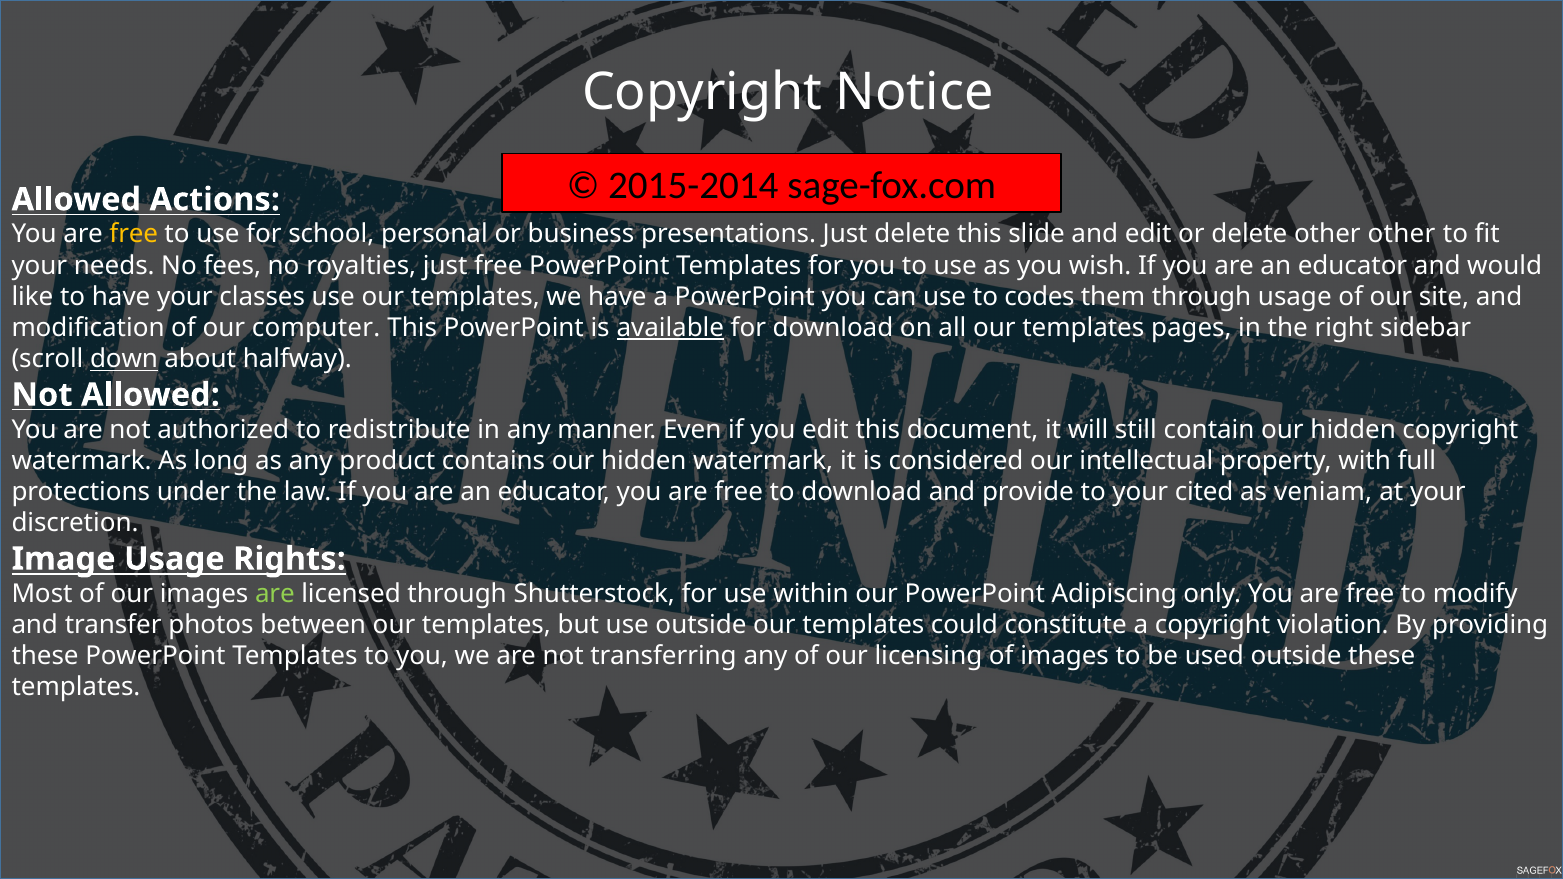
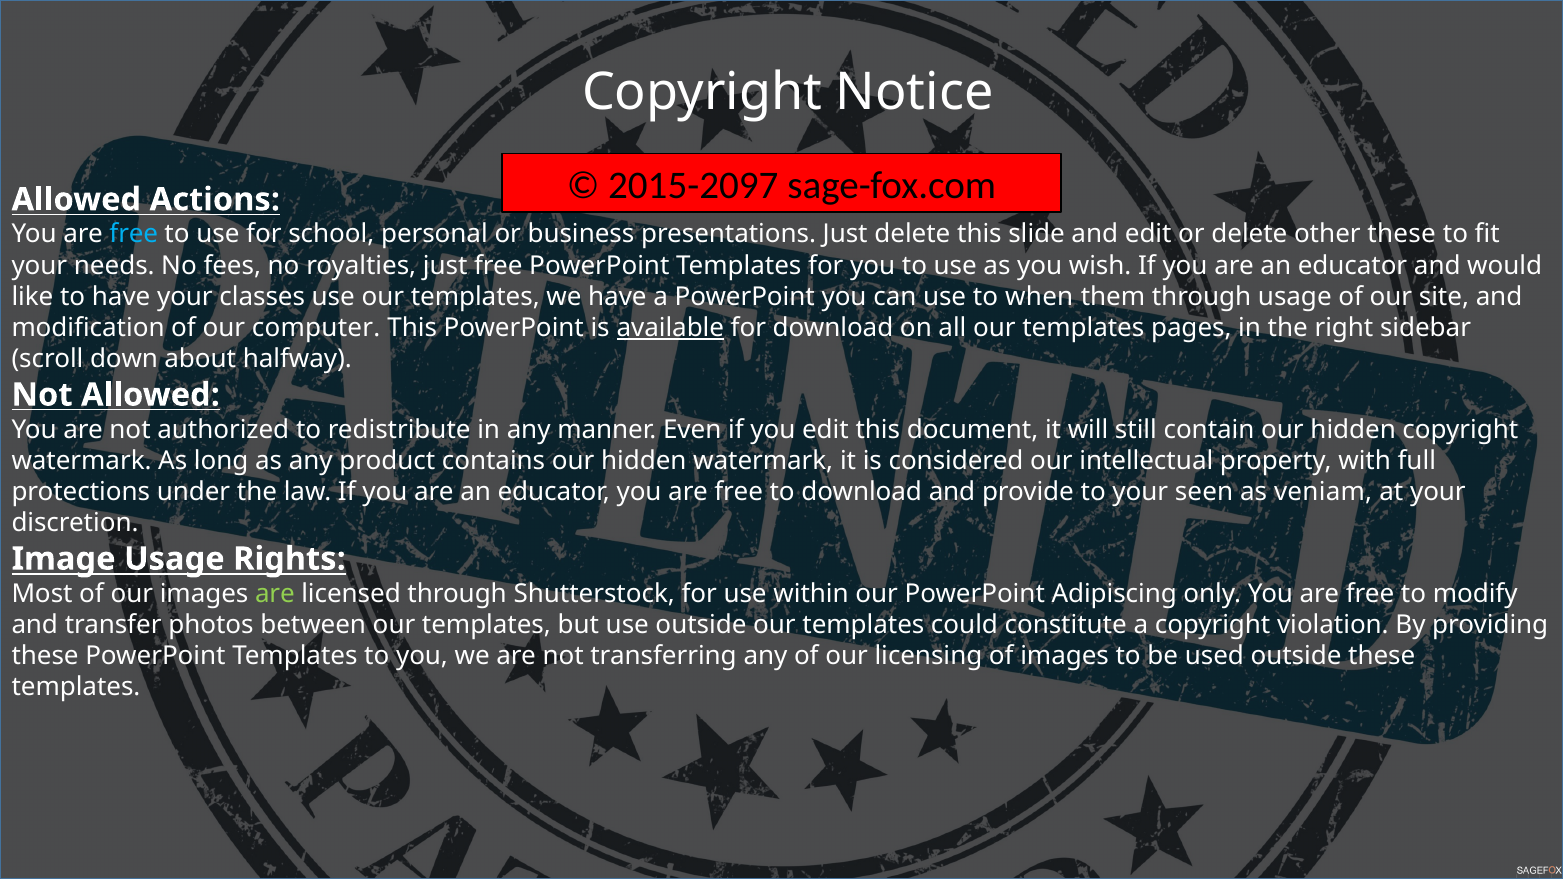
2015-2014: 2015-2014 -> 2015-2097
free at (134, 234) colour: yellow -> light blue
other other: other -> these
codes: codes -> when
down underline: present -> none
cited: cited -> seen
